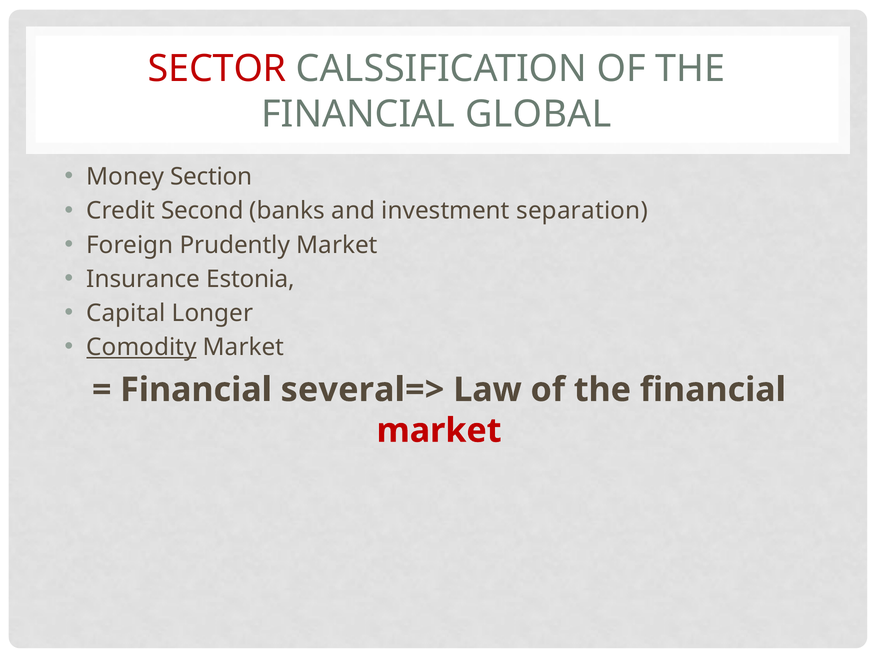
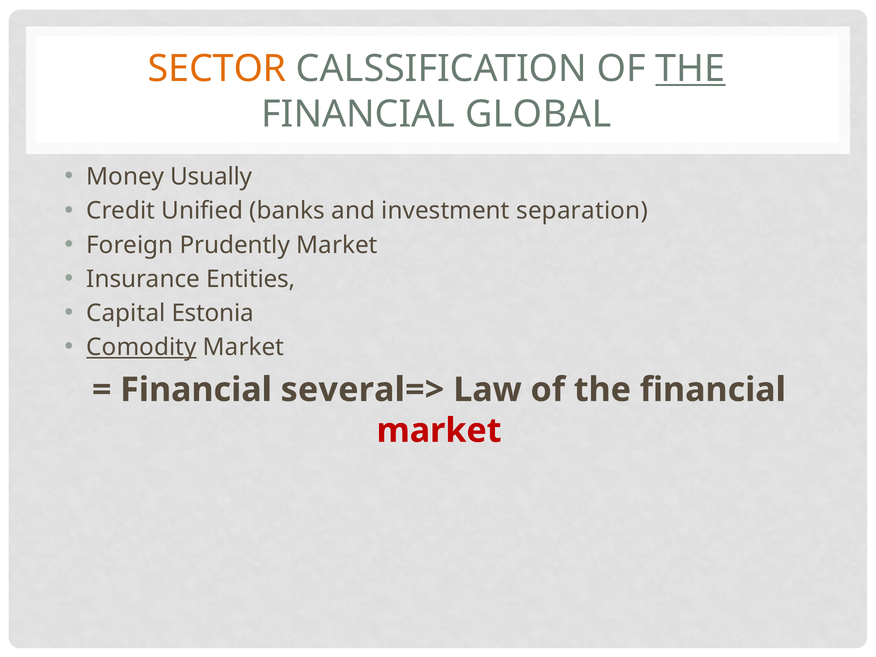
SECTOR colour: red -> orange
THE at (690, 69) underline: none -> present
Section: Section -> Usually
Second: Second -> Unified
Estonia: Estonia -> Entities
Longer: Longer -> Estonia
